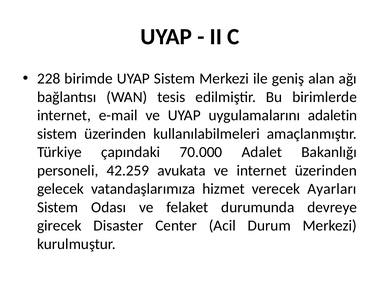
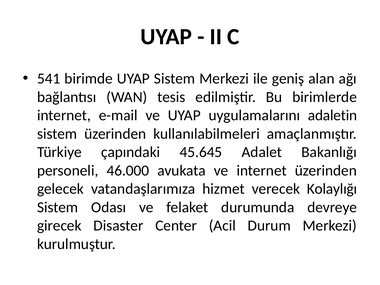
228: 228 -> 541
70.000: 70.000 -> 45.645
42.259: 42.259 -> 46.000
Ayarları: Ayarları -> Kolaylığı
